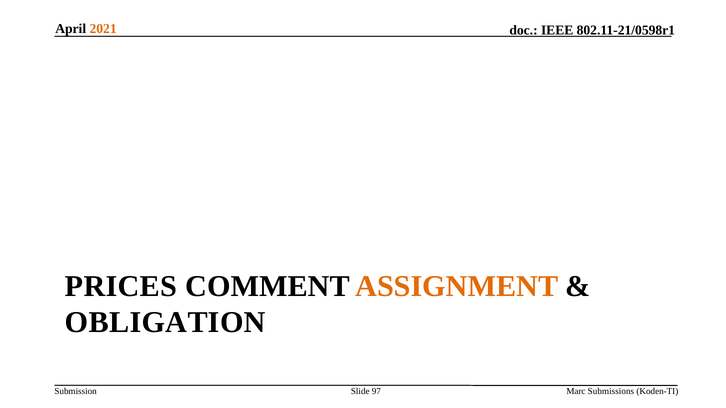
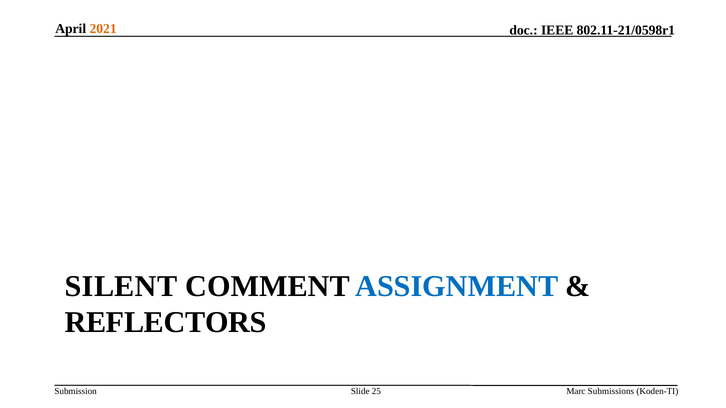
PRICES: PRICES -> SILENT
ASSIGNMENT colour: orange -> blue
OBLIGATION: OBLIGATION -> REFLECTORS
97: 97 -> 25
